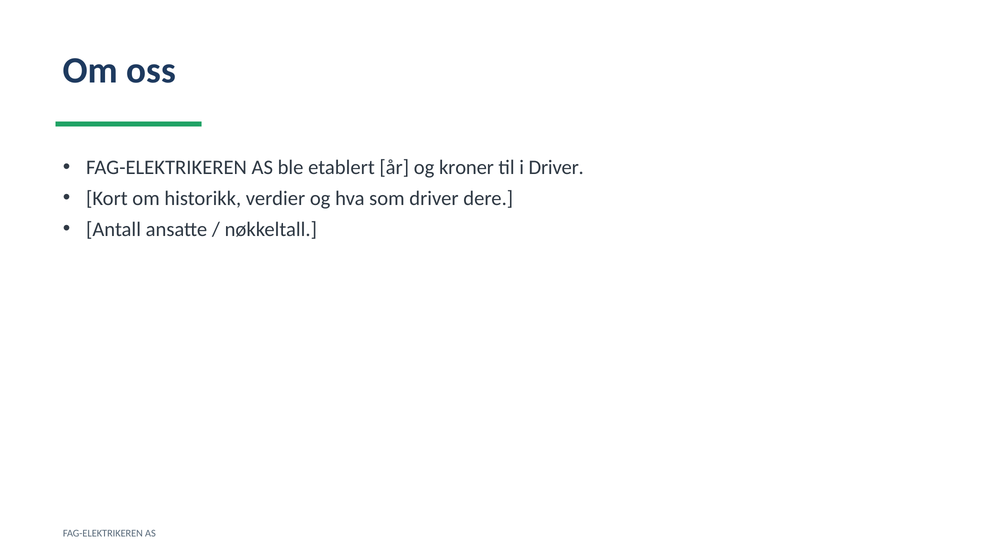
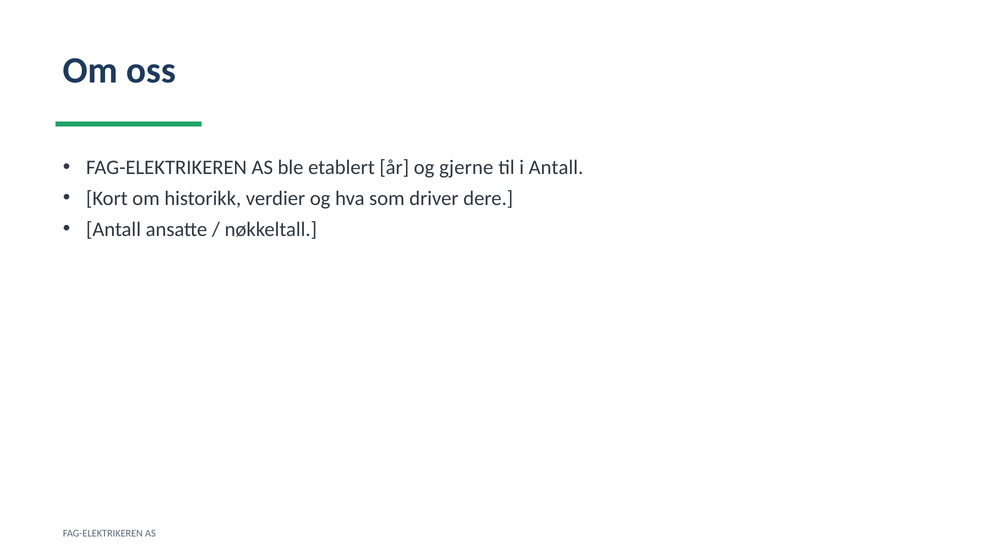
kroner: kroner -> gjerne
i Driver: Driver -> Antall
